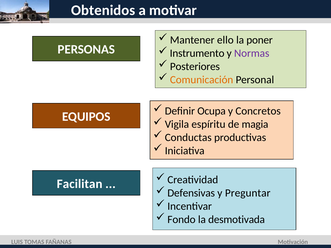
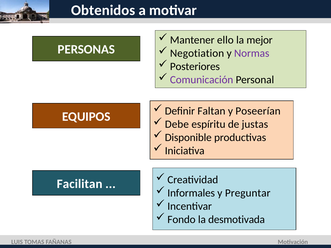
poner: poner -> mejor
Instrumento: Instrumento -> Negotiation
Comunicación colour: orange -> purple
Ocupa: Ocupa -> Faltan
Concretos: Concretos -> Poseerían
Vigila: Vigila -> Debe
magia: magia -> justas
Conductas: Conductas -> Disponible
Defensivas: Defensivas -> Informales
